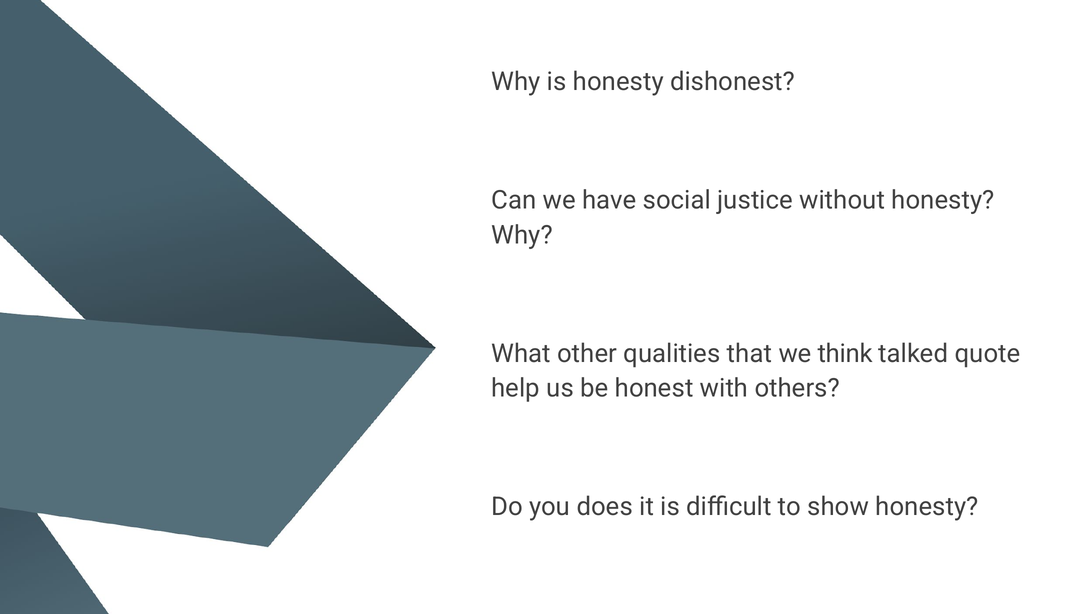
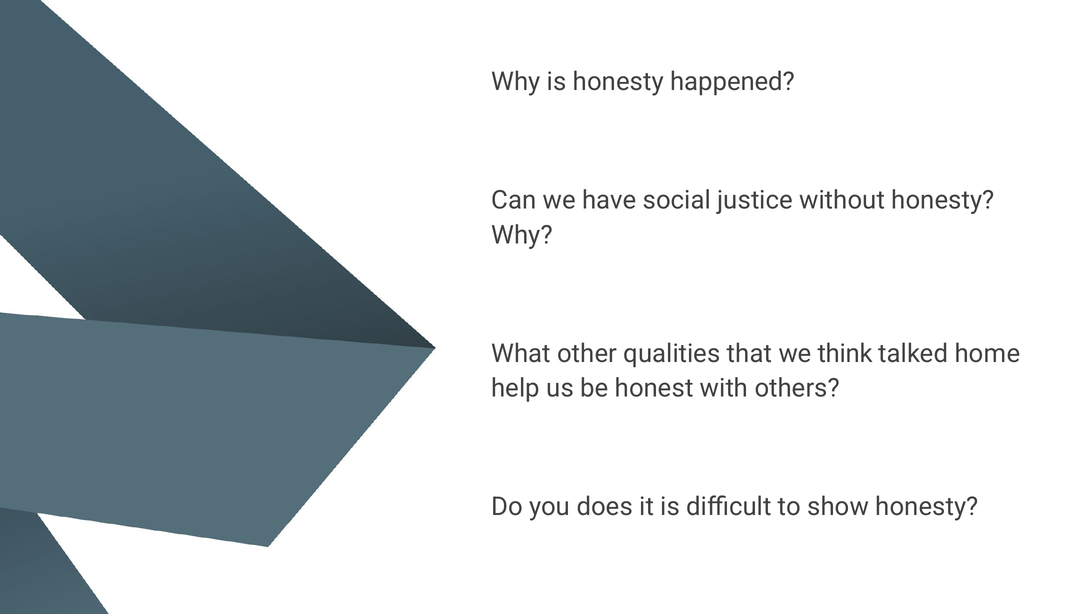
dishonest: dishonest -> happened
quote: quote -> home
